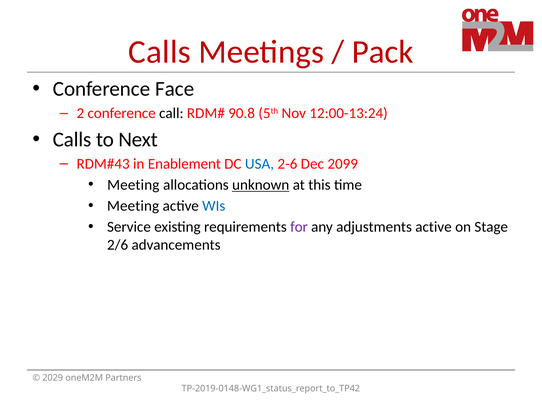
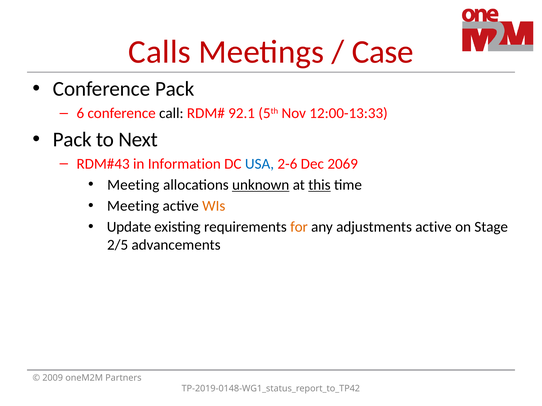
Pack: Pack -> Case
Conference Face: Face -> Pack
2: 2 -> 6
90.8: 90.8 -> 92.1
12:00-13:24: 12:00-13:24 -> 12:00-13:33
Calls at (72, 140): Calls -> Pack
Enablement: Enablement -> Information
2099: 2099 -> 2069
this underline: none -> present
WIs colour: blue -> orange
Service: Service -> Update
for colour: purple -> orange
2/6: 2/6 -> 2/5
2029: 2029 -> 2009
